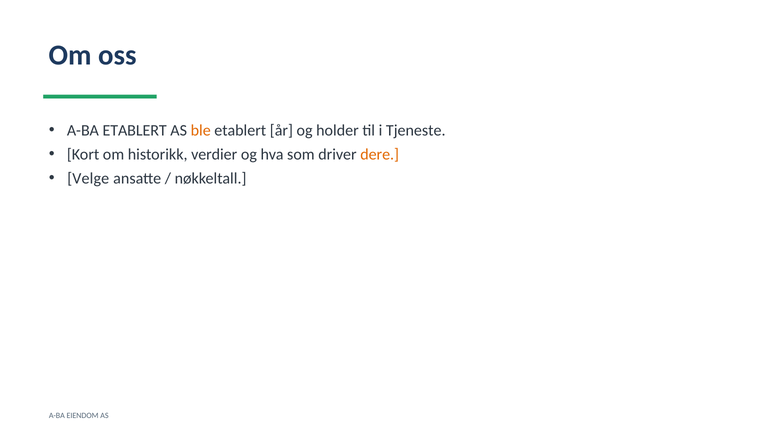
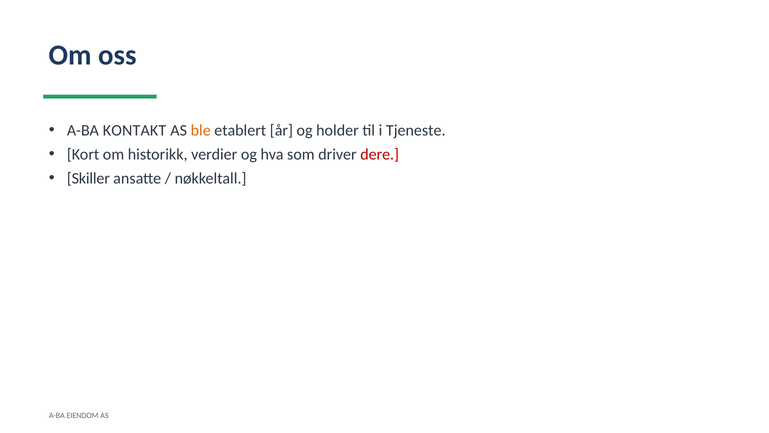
A-BA ETABLERT: ETABLERT -> KONTAKT
dere colour: orange -> red
Velge: Velge -> Skiller
